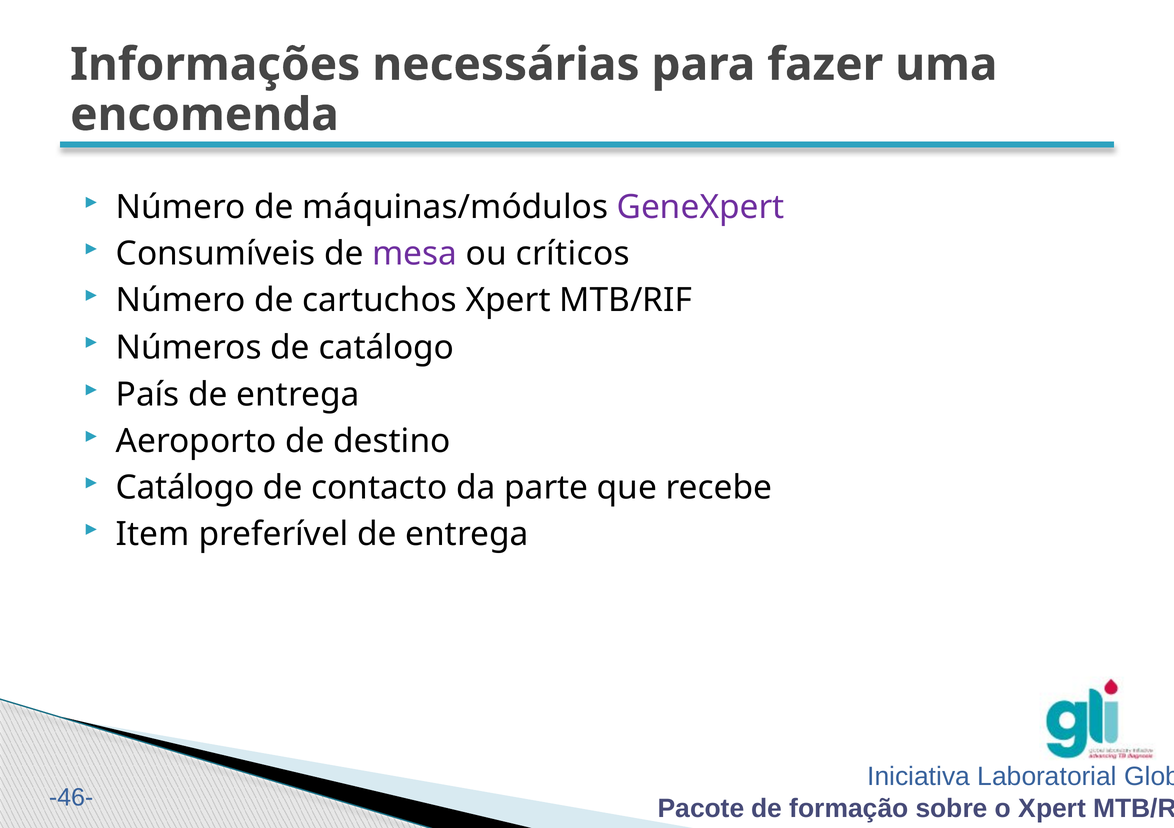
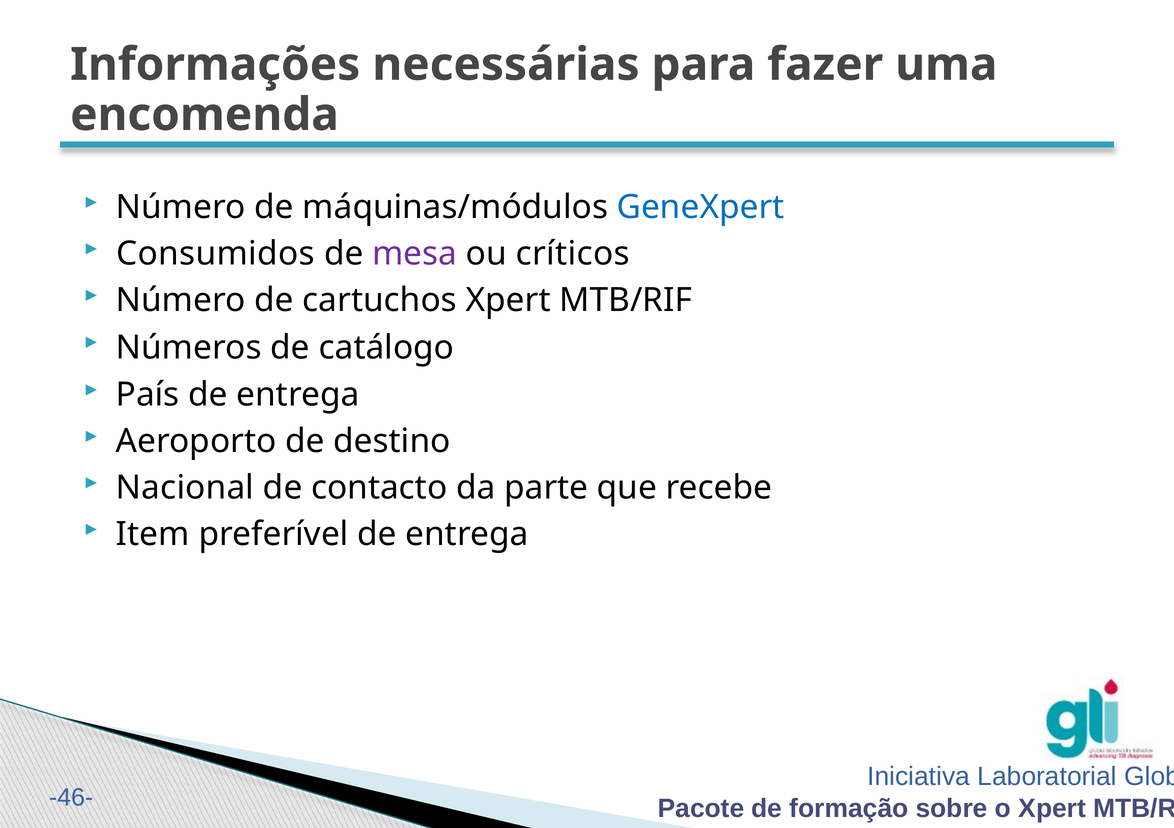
GeneXpert colour: purple -> blue
Consumíveis: Consumíveis -> Consumidos
Catálogo at (185, 488): Catálogo -> Nacional
